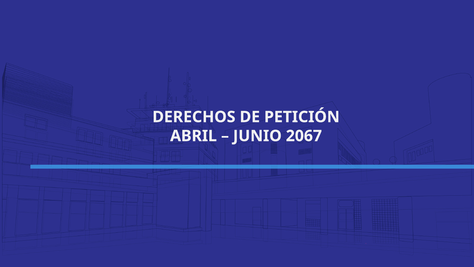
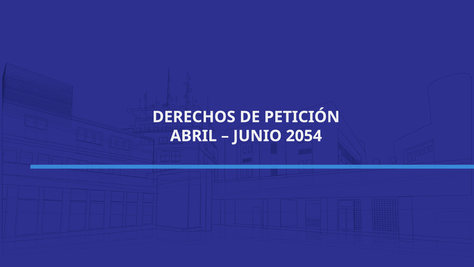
2067: 2067 -> 2054
